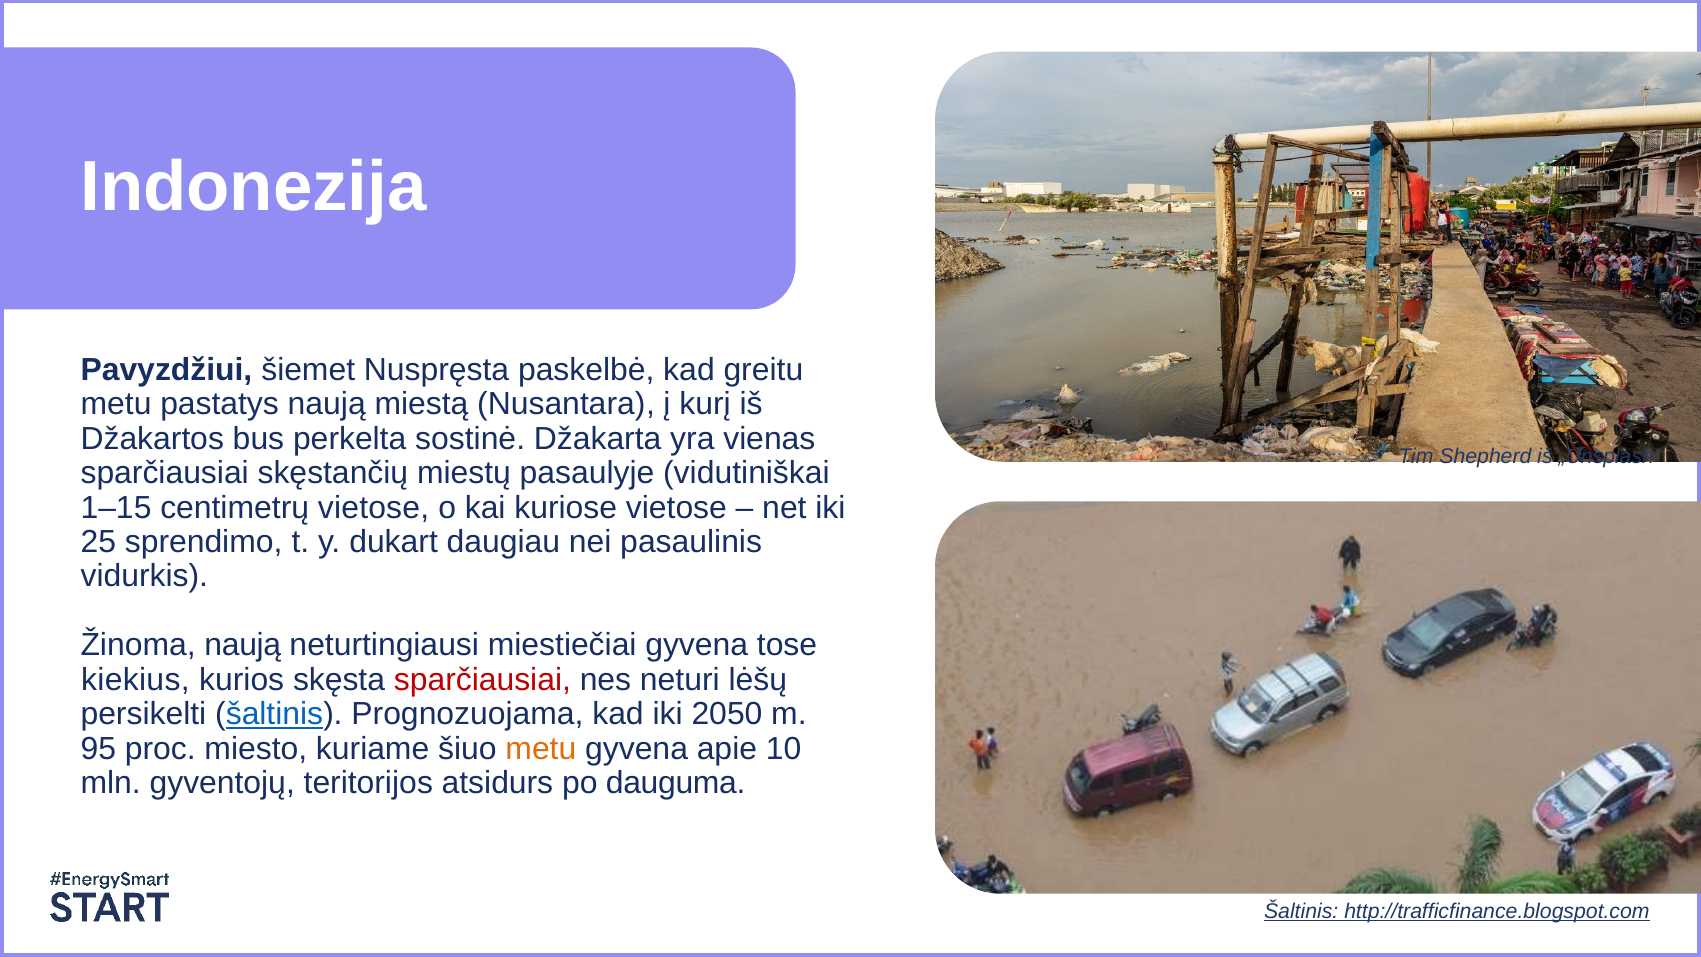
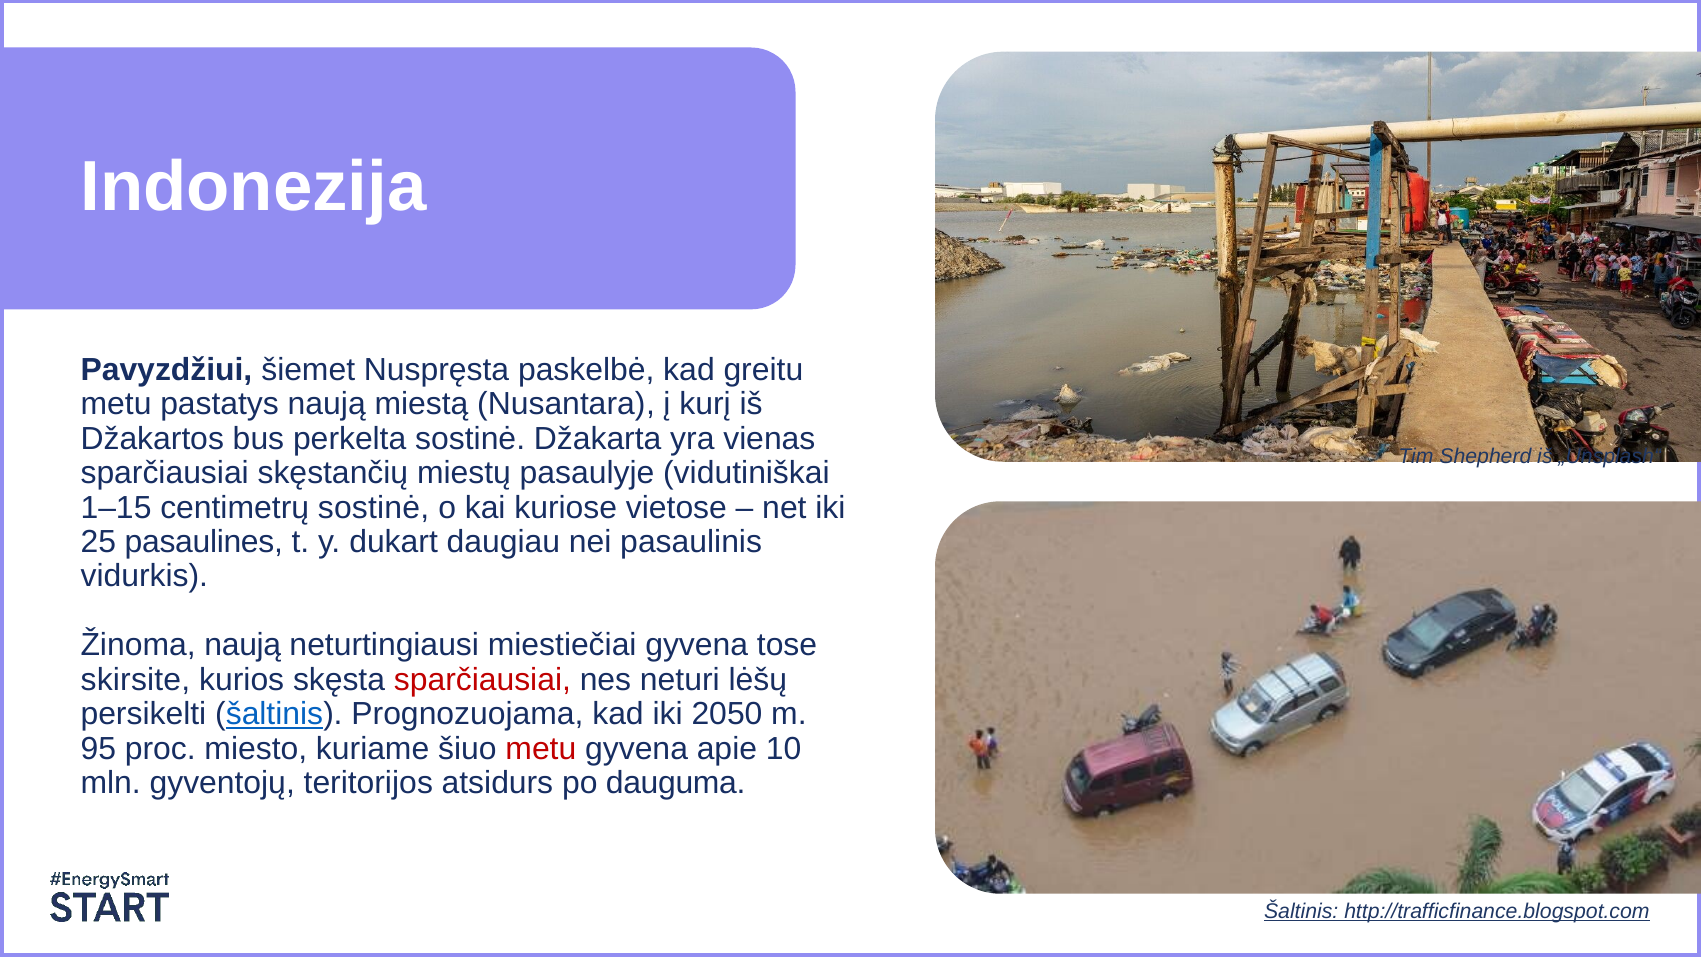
centimetrų vietose: vietose -> sostinė
sprendimo: sprendimo -> pasaulines
kiekius: kiekius -> skirsite
metu at (541, 749) colour: orange -> red
